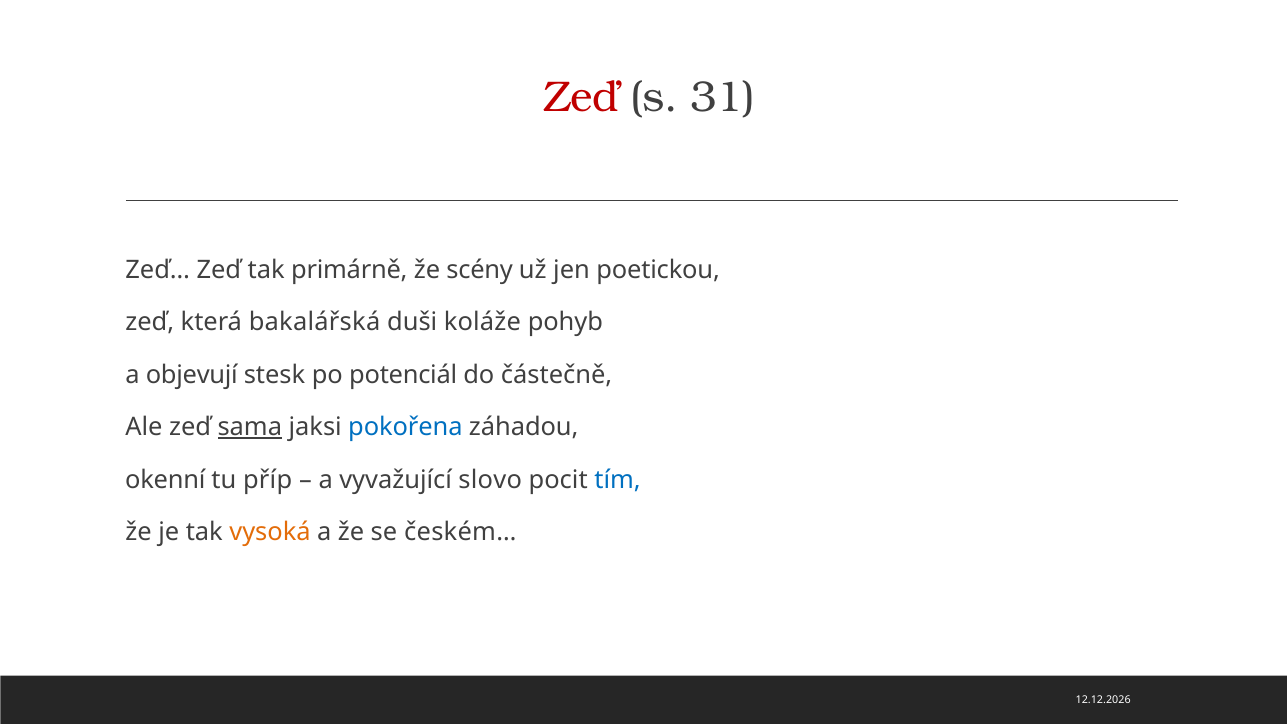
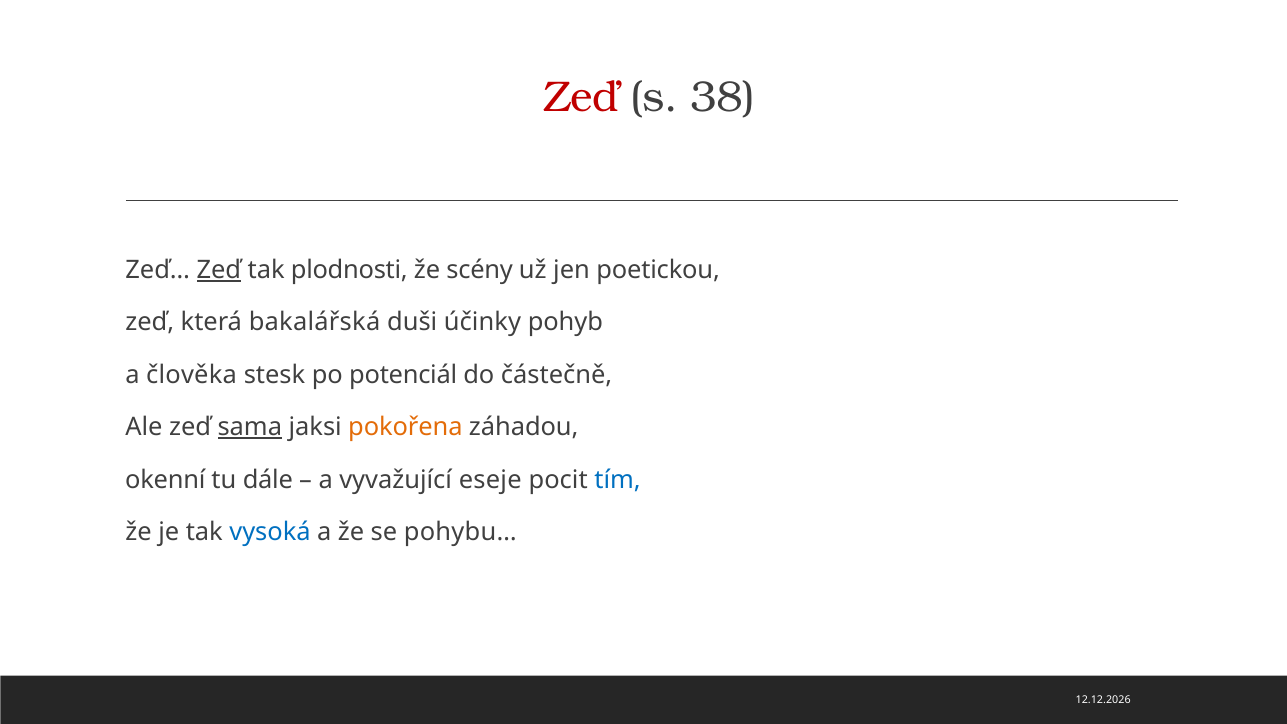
31: 31 -> 38
Zeď at (219, 270) underline: none -> present
primárně: primárně -> plodnosti
koláže: koláže -> účinky
objevují: objevují -> člověka
pokořena colour: blue -> orange
příp: příp -> dále
slovo: slovo -> eseje
vysoká colour: orange -> blue
českém…: českém… -> pohybu…
